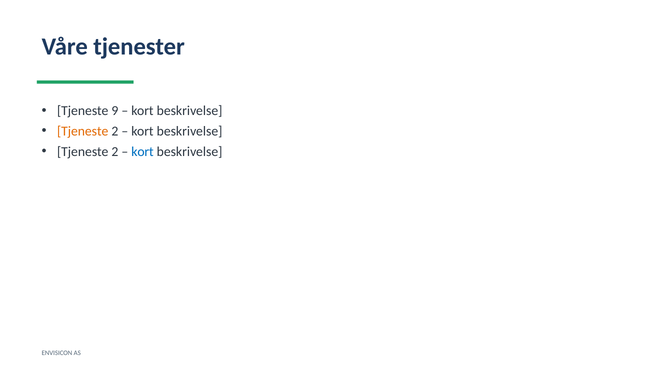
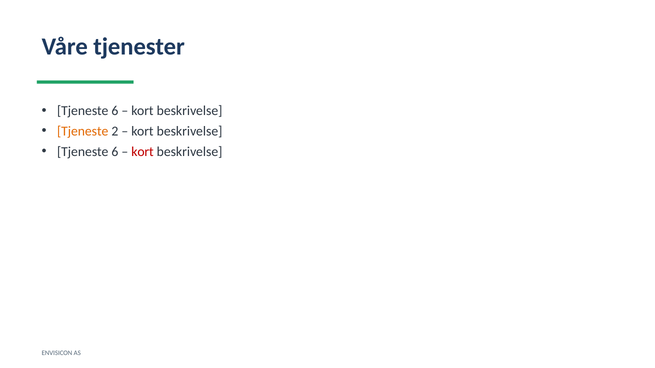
9 at (115, 111): 9 -> 6
2 at (115, 152): 2 -> 6
kort at (142, 152) colour: blue -> red
